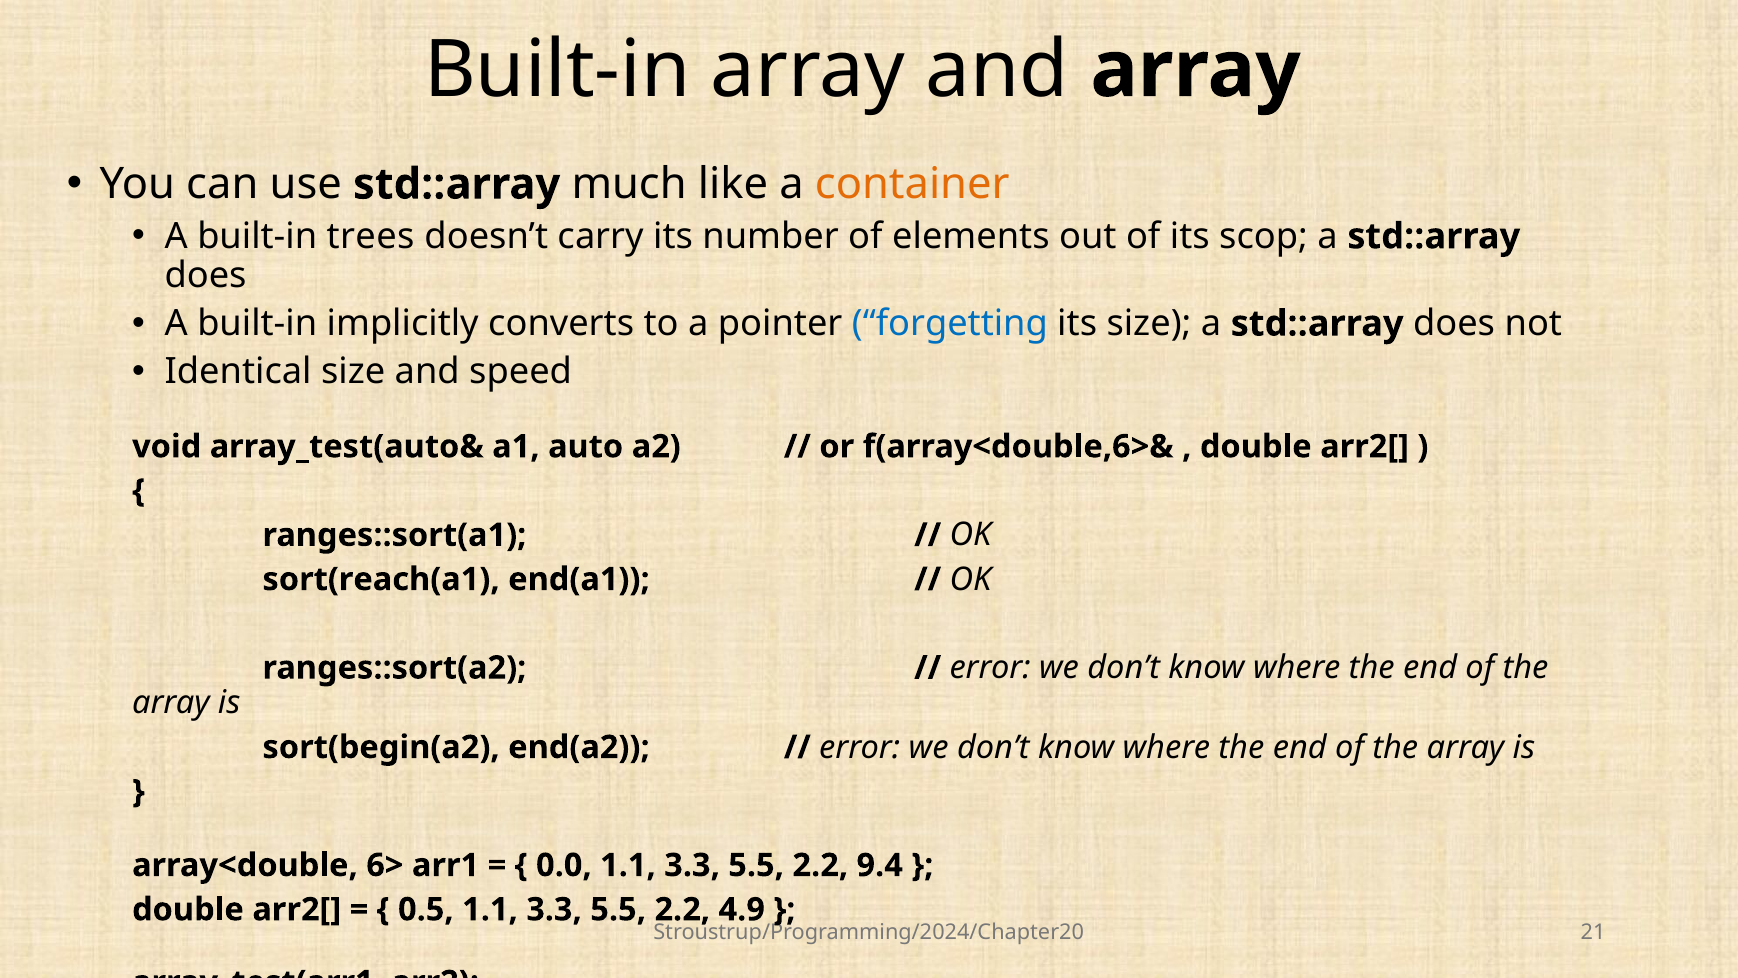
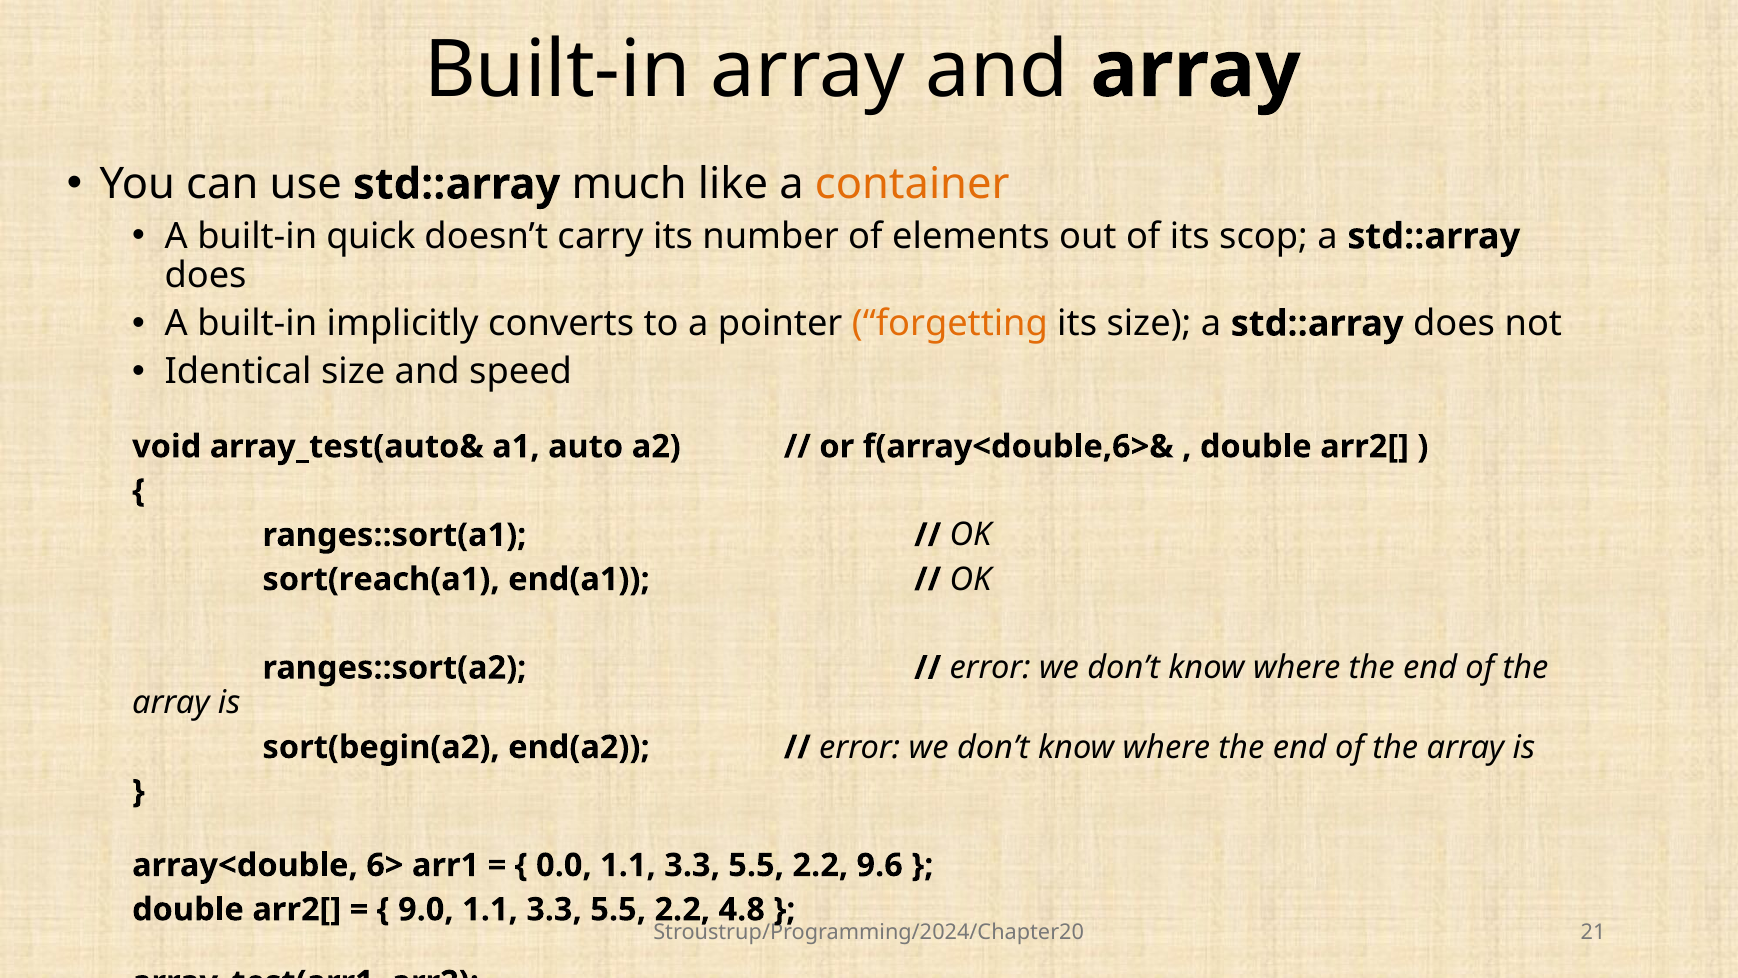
trees: trees -> quick
forgetting colour: blue -> orange
9.4: 9.4 -> 9.6
0.5: 0.5 -> 9.0
4.9: 4.9 -> 4.8
